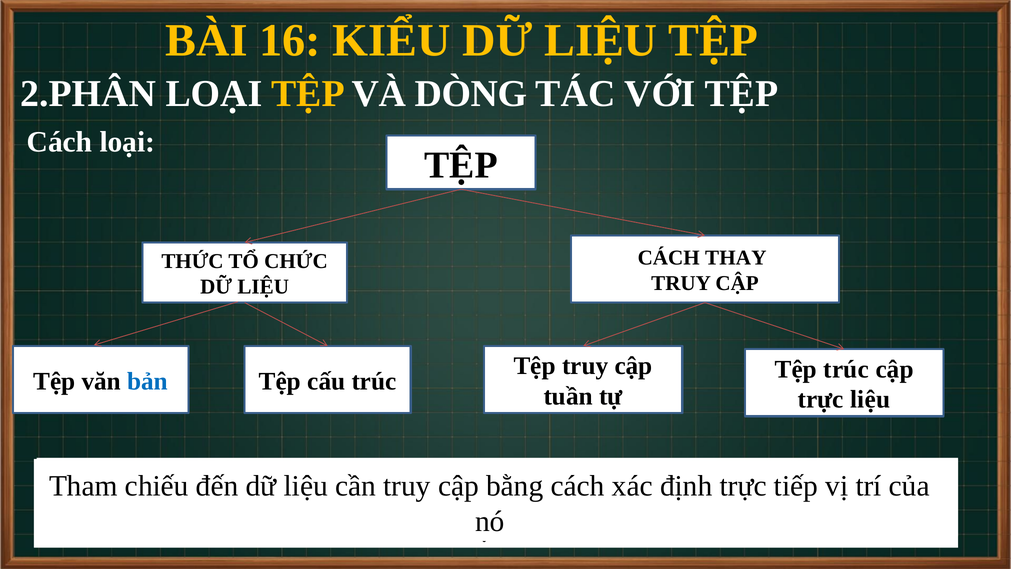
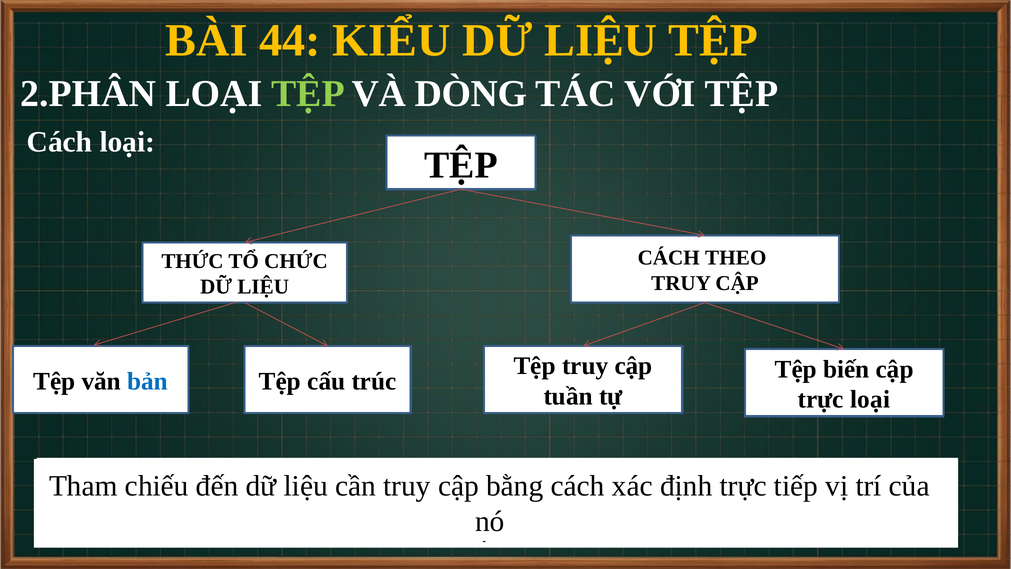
16: 16 -> 44
TỆP at (308, 94) colour: yellow -> light green
THAY: THAY -> THEO
Tệp trúc: trúc -> biến
trực liệu: liệu -> loại
